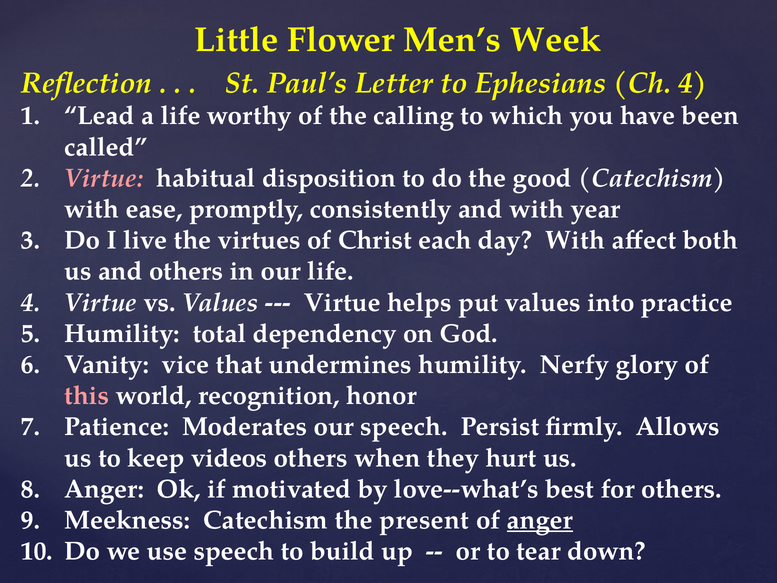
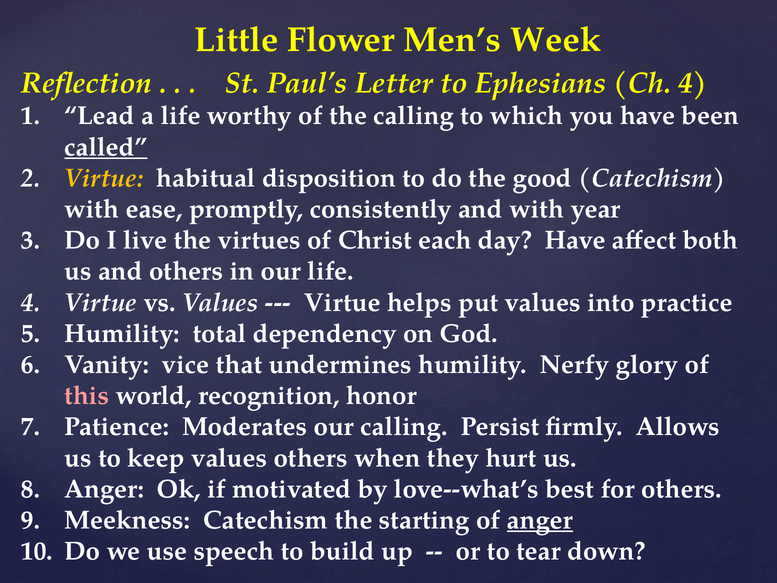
called underline: none -> present
Virtue at (104, 178) colour: pink -> yellow
day With: With -> Have
our speech: speech -> calling
keep videos: videos -> values
present: present -> starting
